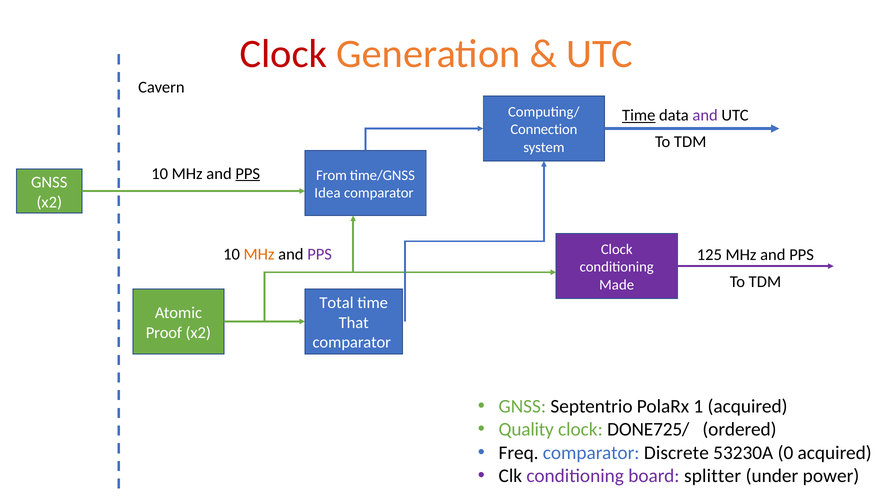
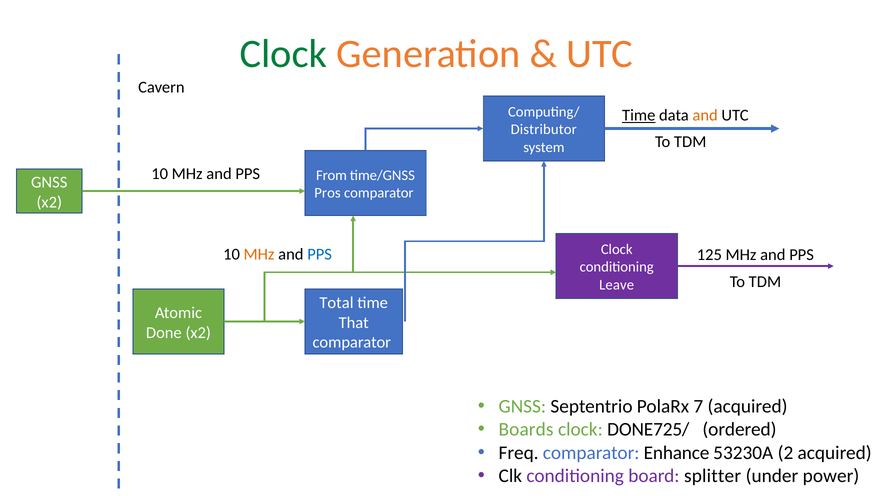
Clock at (283, 54) colour: red -> green
and at (705, 115) colour: purple -> orange
Connection: Connection -> Distributor
PPS at (248, 174) underline: present -> none
Idea: Idea -> Pros
PPS at (320, 255) colour: purple -> blue
Made: Made -> Leave
Proof: Proof -> Done
1: 1 -> 7
Quality: Quality -> Boards
Discrete: Discrete -> Enhance
0: 0 -> 2
